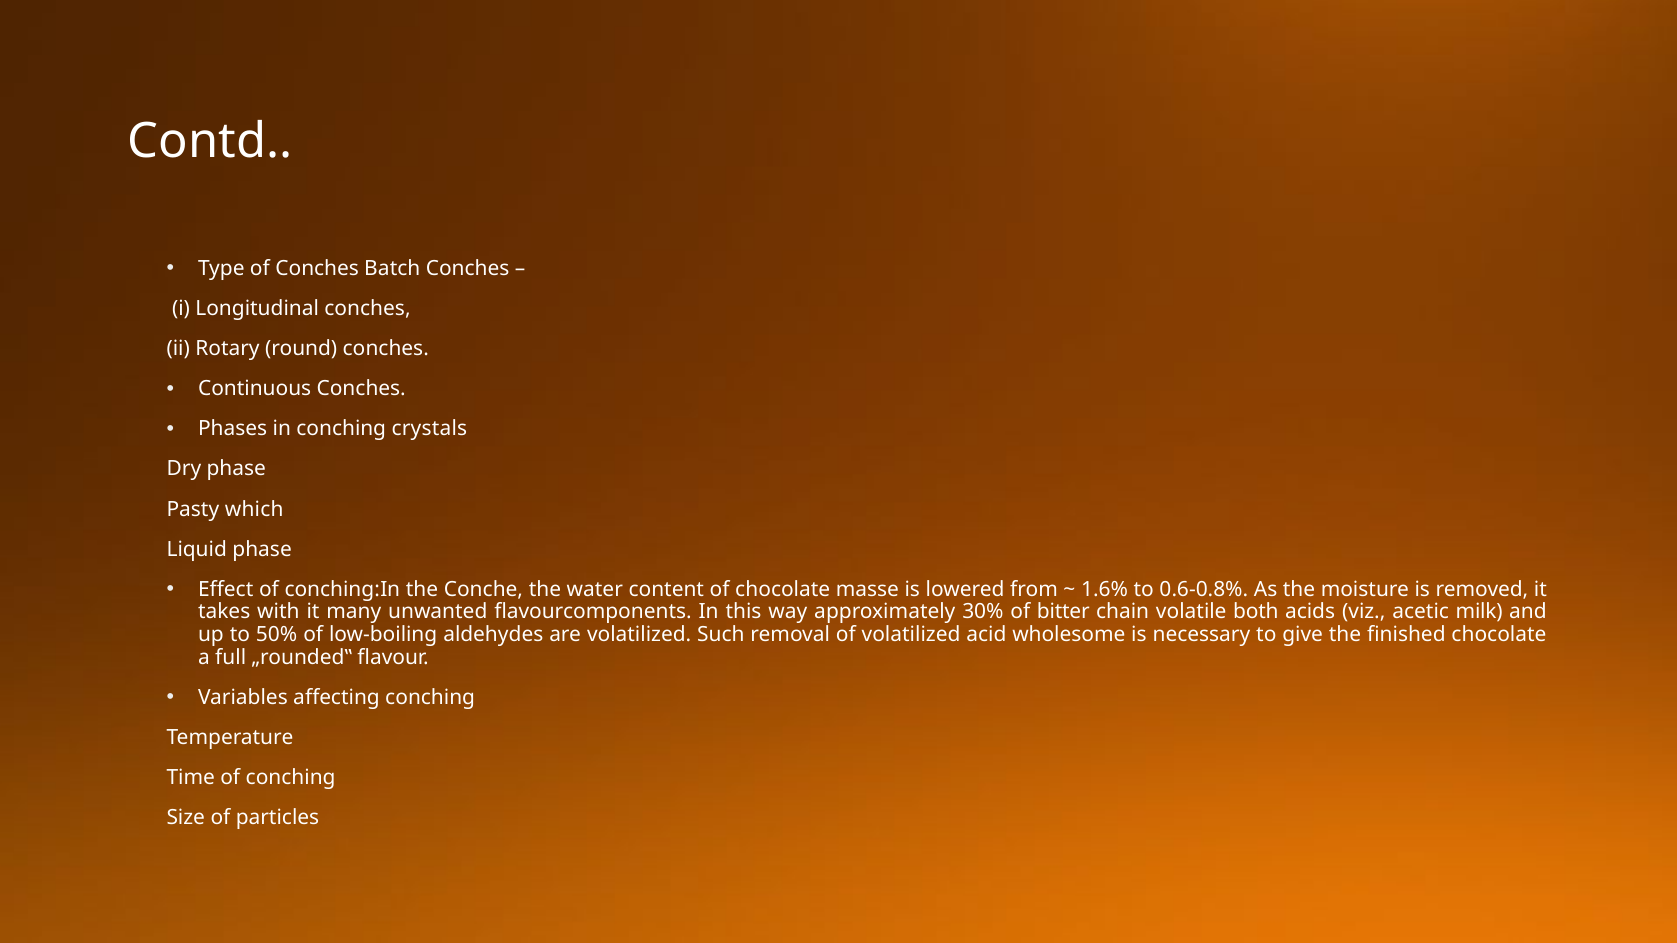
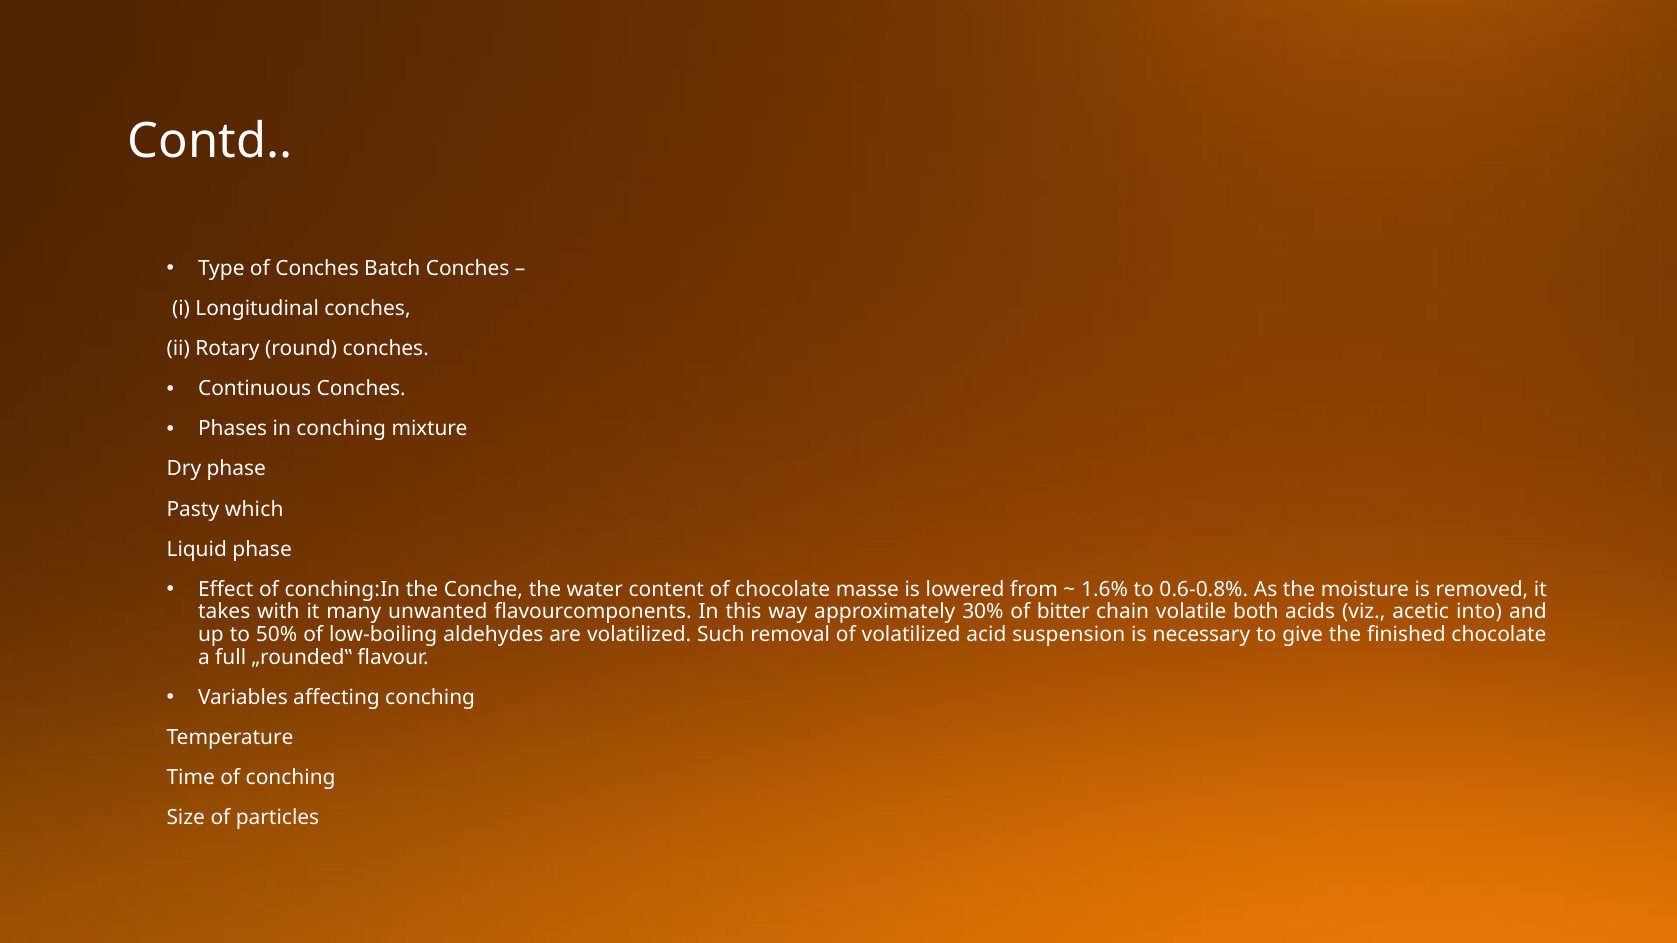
crystals: crystals -> mixture
milk: milk -> into
wholesome: wholesome -> suspension
